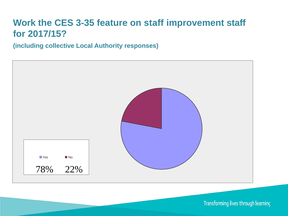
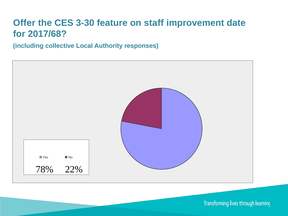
Work: Work -> Offer
3-35: 3-35 -> 3-30
improvement staff: staff -> date
2017/15: 2017/15 -> 2017/68
